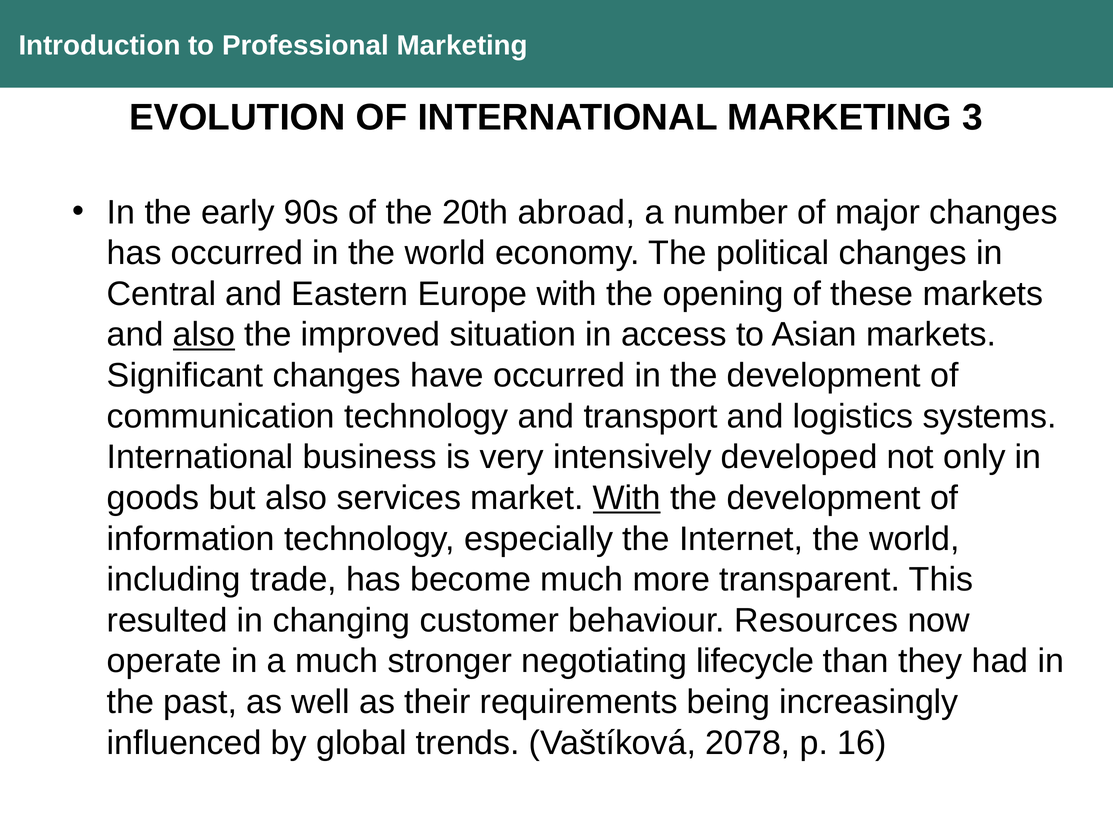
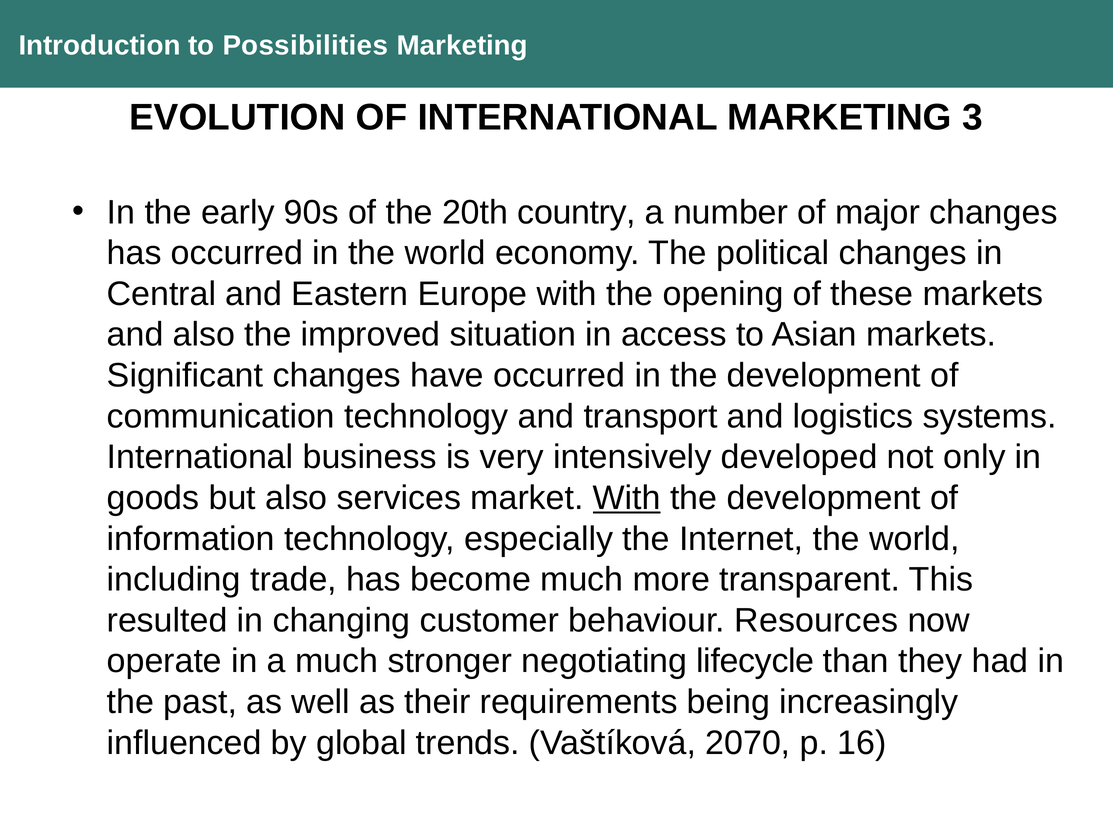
Professional: Professional -> Possibilities
abroad: abroad -> country
also at (204, 335) underline: present -> none
2078: 2078 -> 2070
